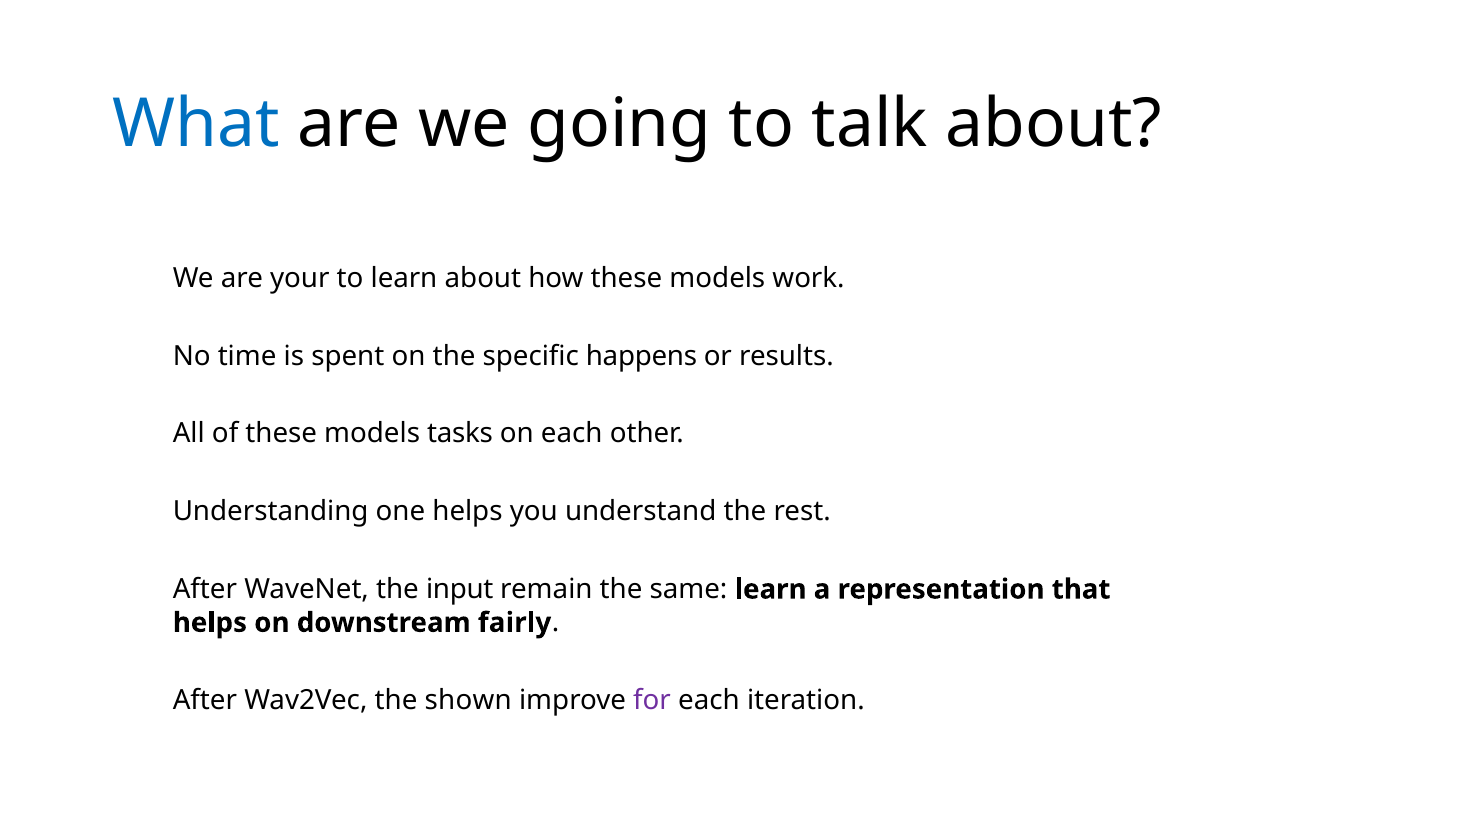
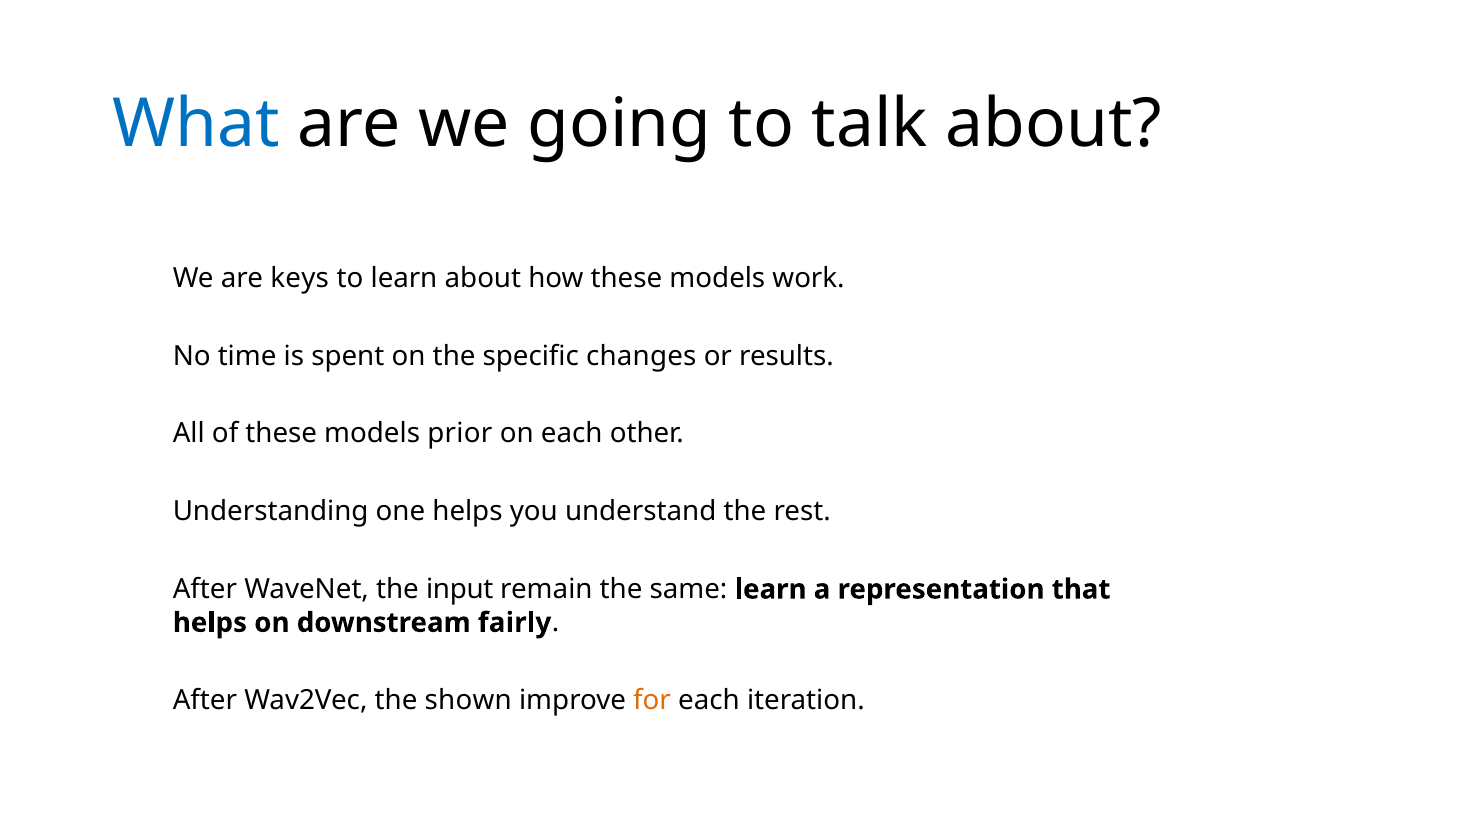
your: your -> keys
happens: happens -> changes
tasks: tasks -> prior
for colour: purple -> orange
